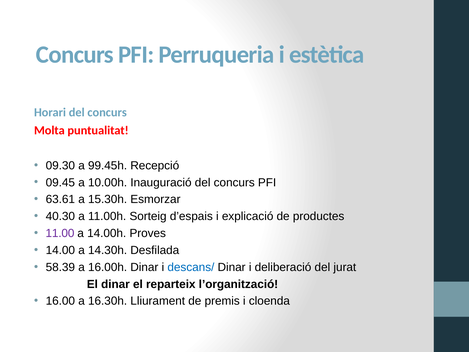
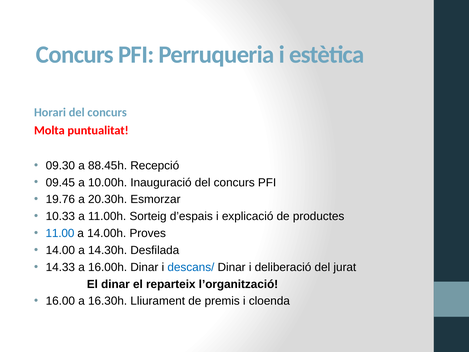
99.45h: 99.45h -> 88.45h
63.61: 63.61 -> 19.76
15.30h: 15.30h -> 20.30h
40.30: 40.30 -> 10.33
11.00 colour: purple -> blue
58.39: 58.39 -> 14.33
